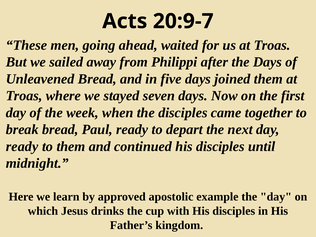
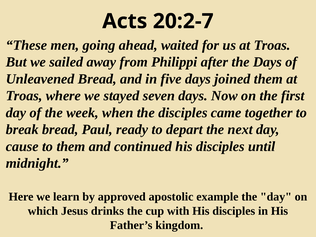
20:9-7: 20:9-7 -> 20:2-7
ready at (22, 146): ready -> cause
